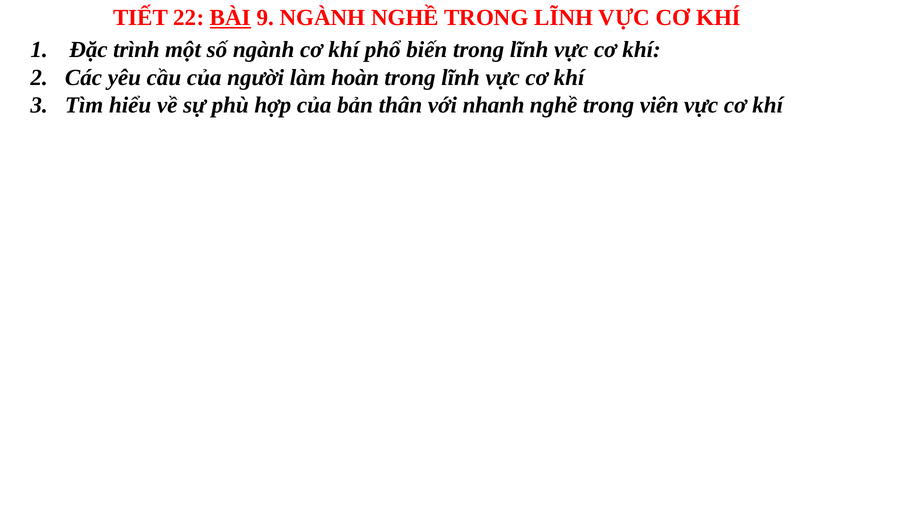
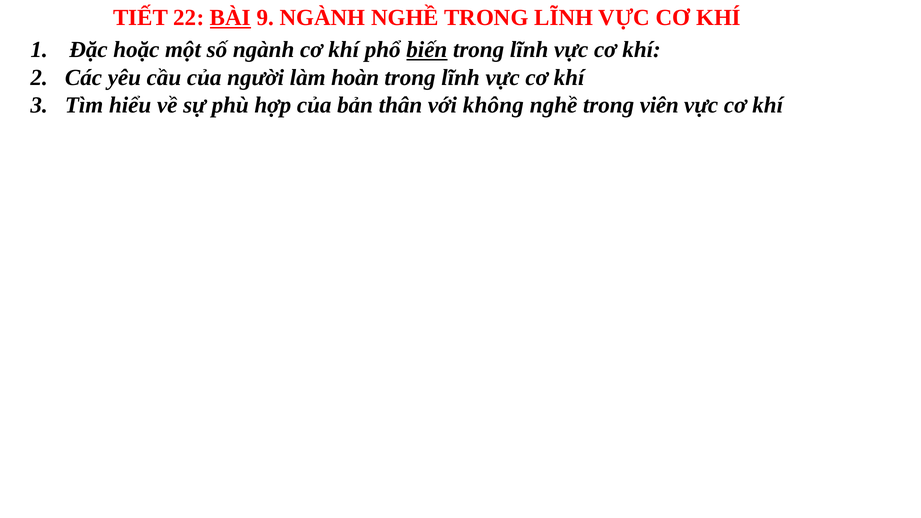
trình: trình -> hoặc
biến underline: none -> present
nhanh: nhanh -> không
